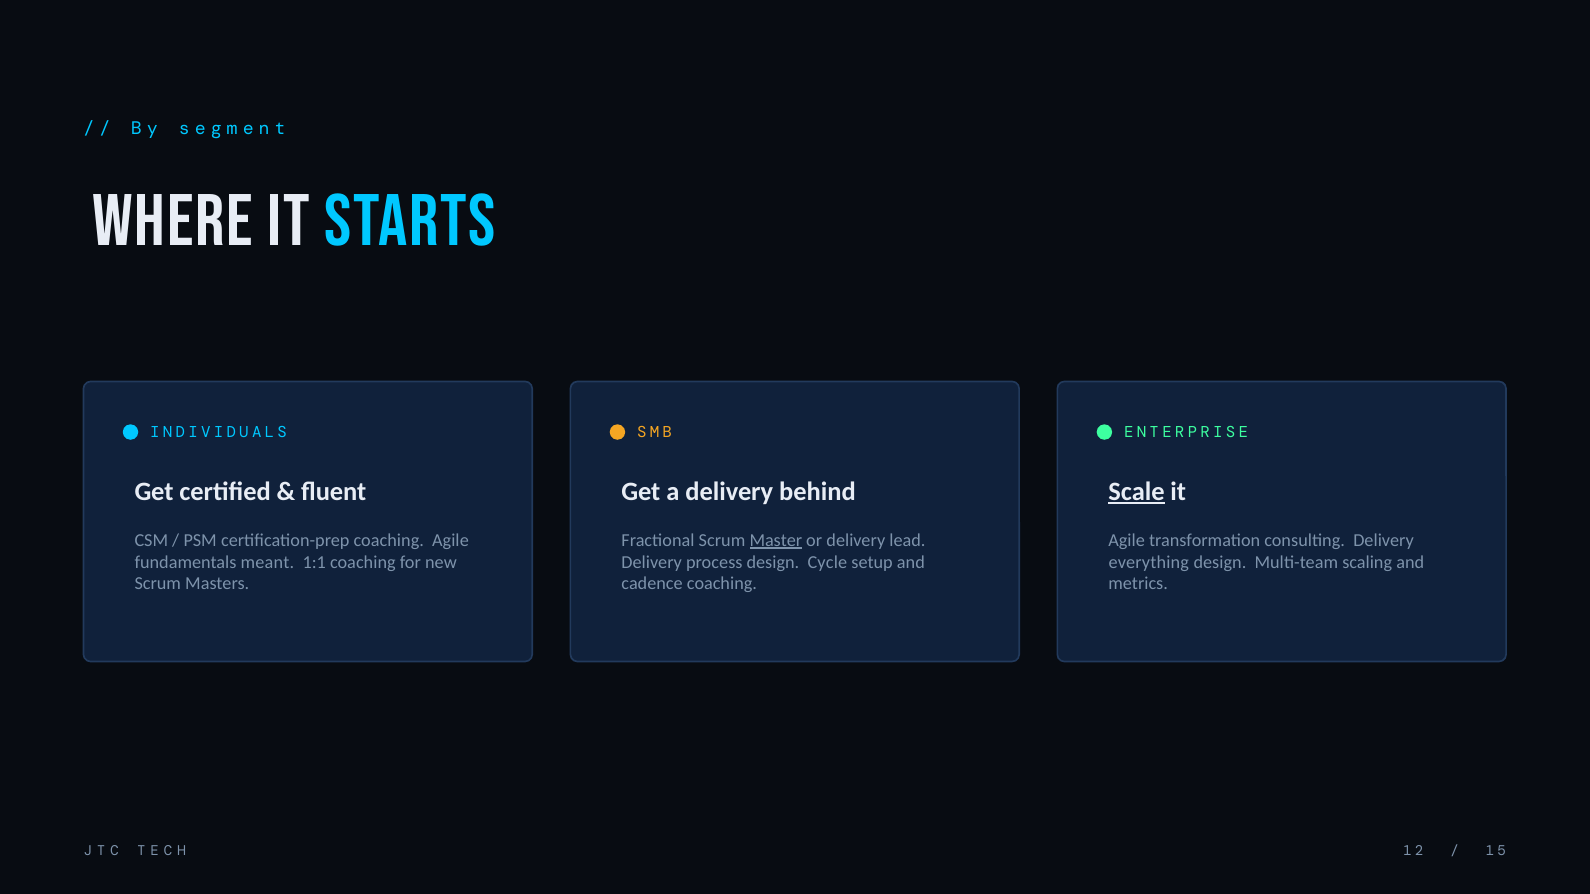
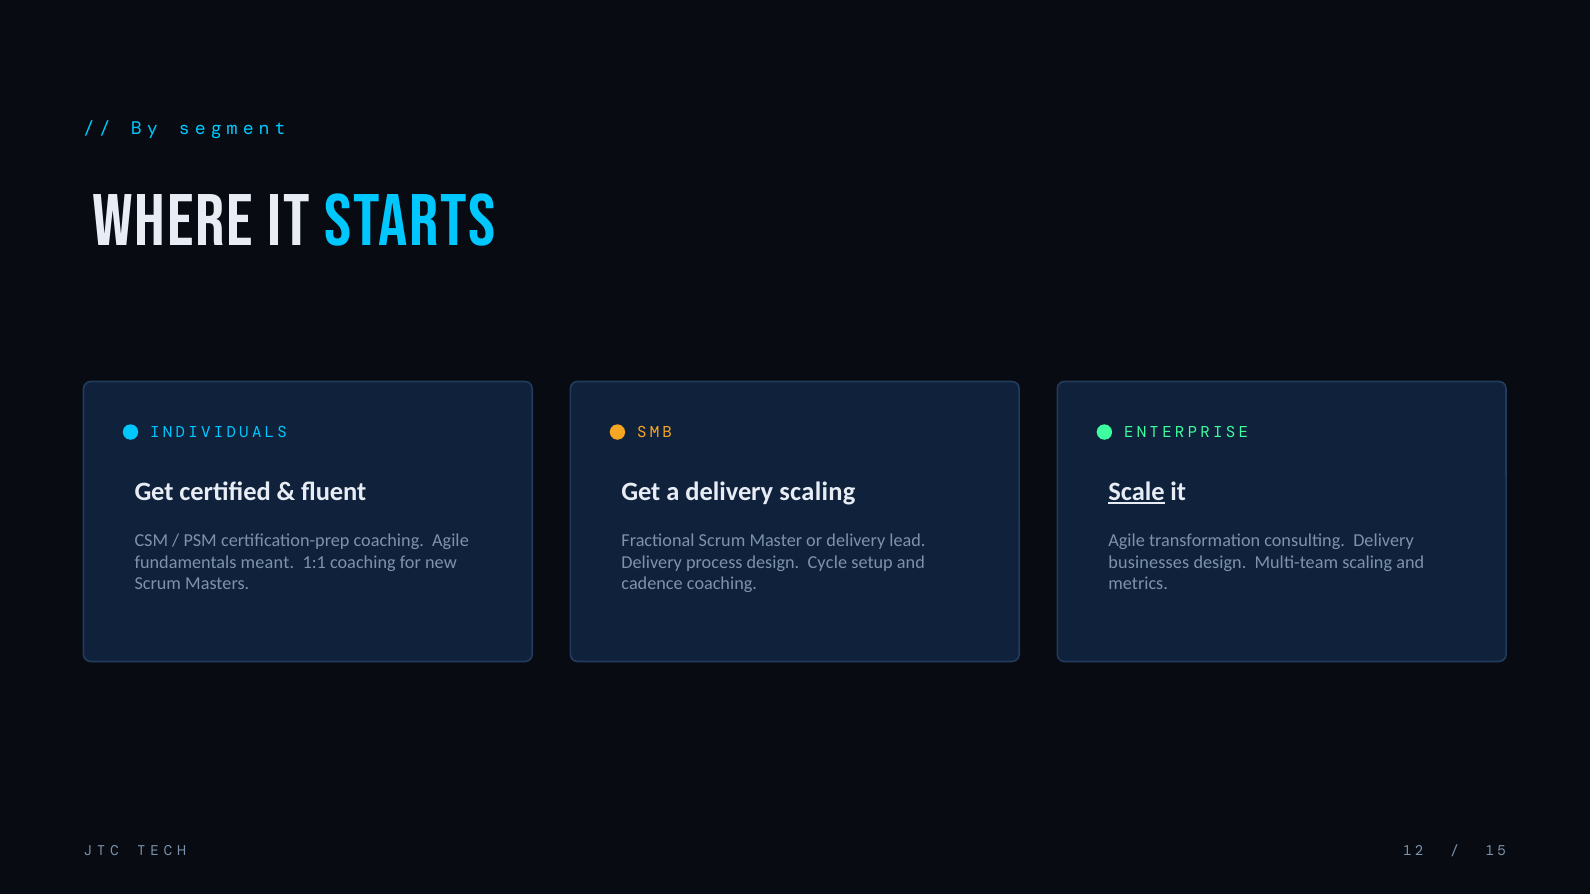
delivery behind: behind -> scaling
Master underline: present -> none
everything: everything -> businesses
